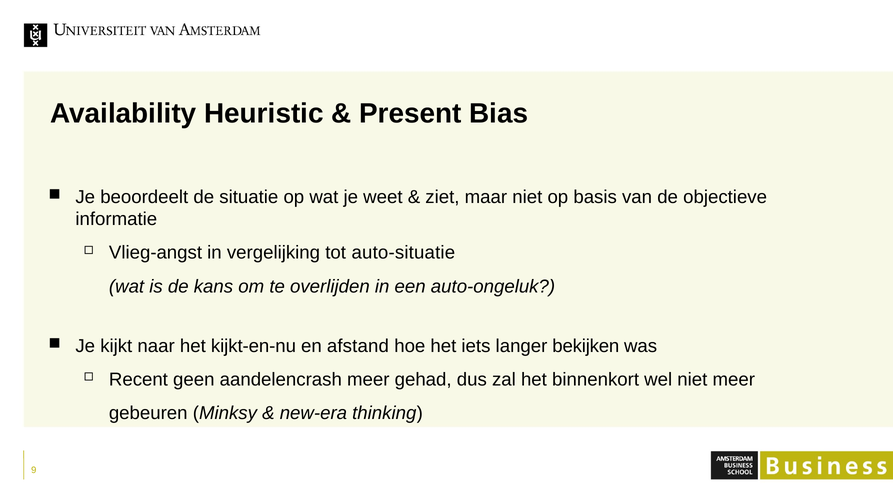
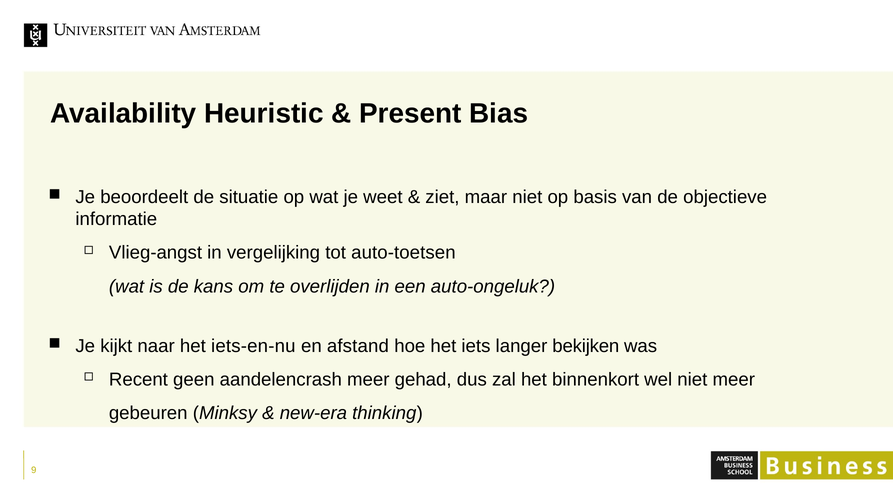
auto-situatie: auto-situatie -> auto-toetsen
kijkt-en-nu: kijkt-en-nu -> iets-en-nu
